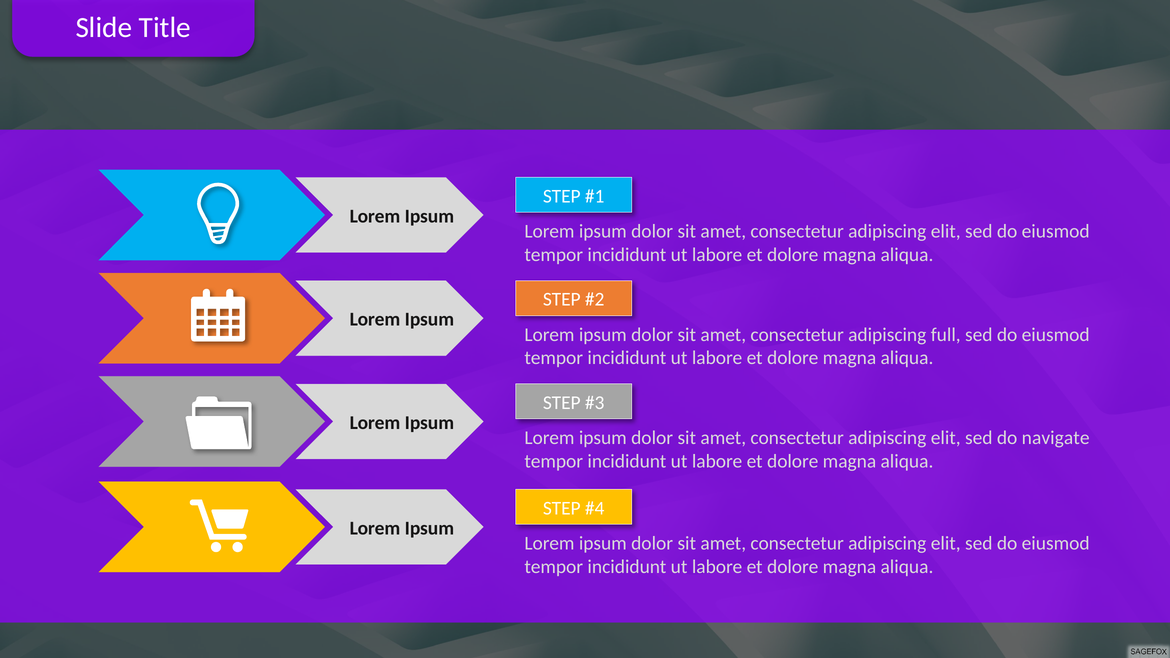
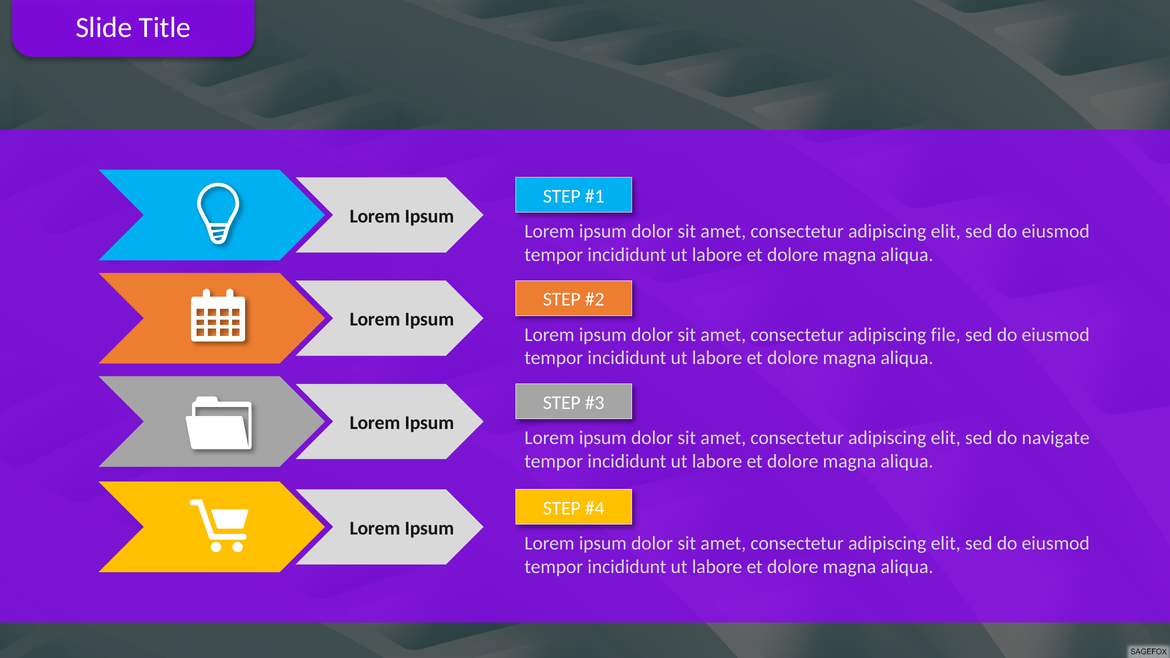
full: full -> file
